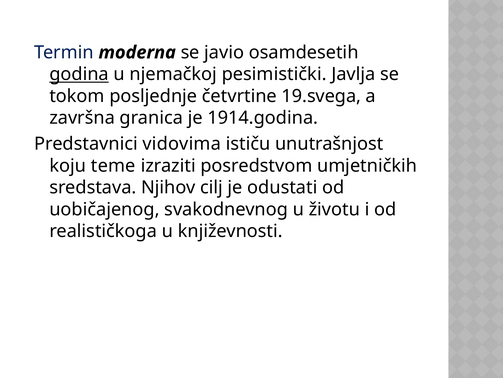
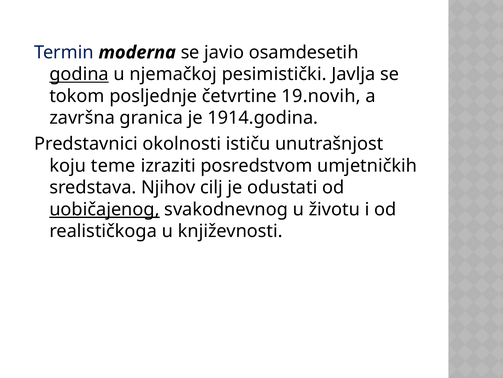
19.svega: 19.svega -> 19.novih
vidovima: vidovima -> okolnosti
uobičajenog underline: none -> present
